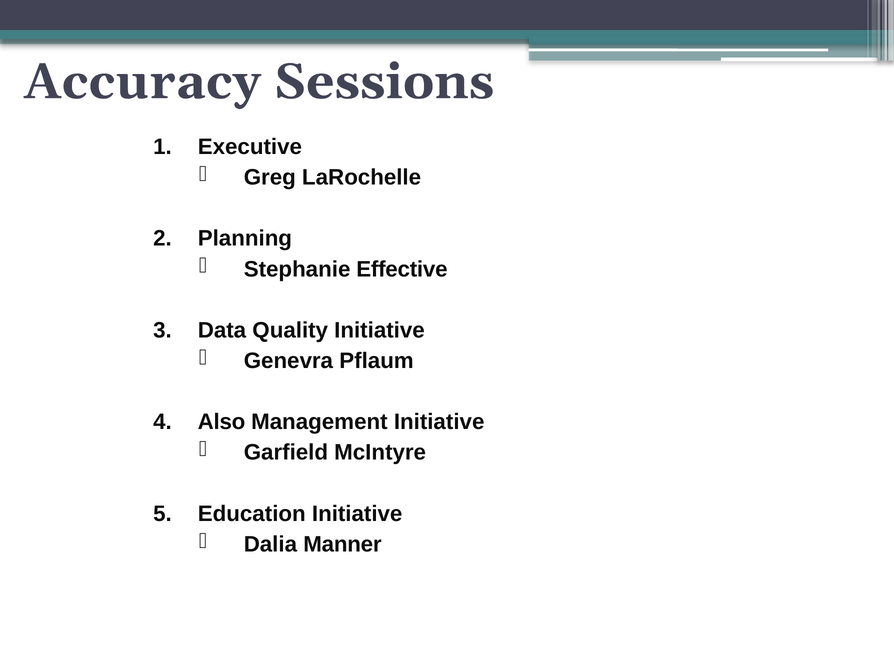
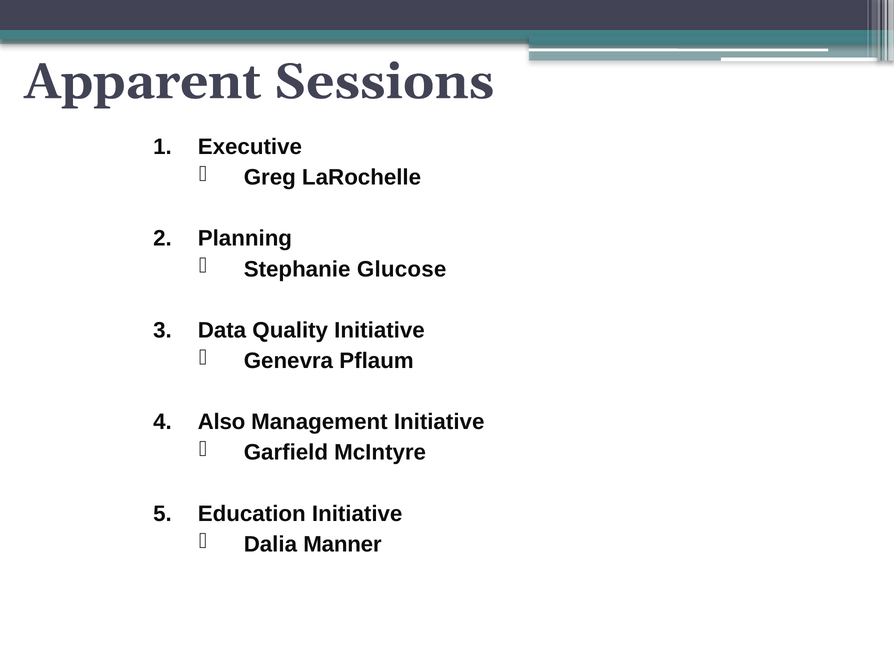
Accuracy: Accuracy -> Apparent
Effective: Effective -> Glucose
